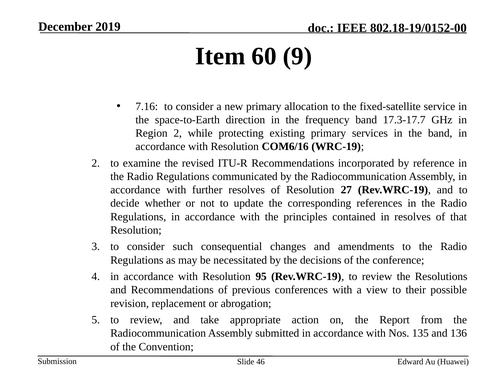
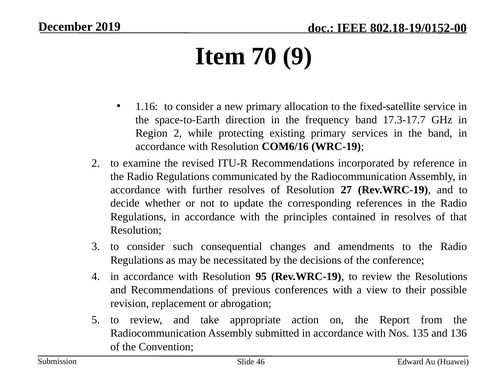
60: 60 -> 70
7.16: 7.16 -> 1.16
